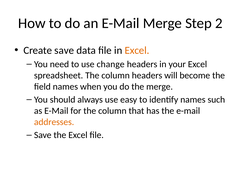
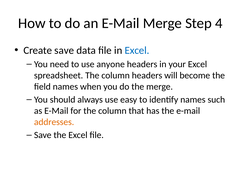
2: 2 -> 4
Excel at (137, 51) colour: orange -> blue
change: change -> anyone
